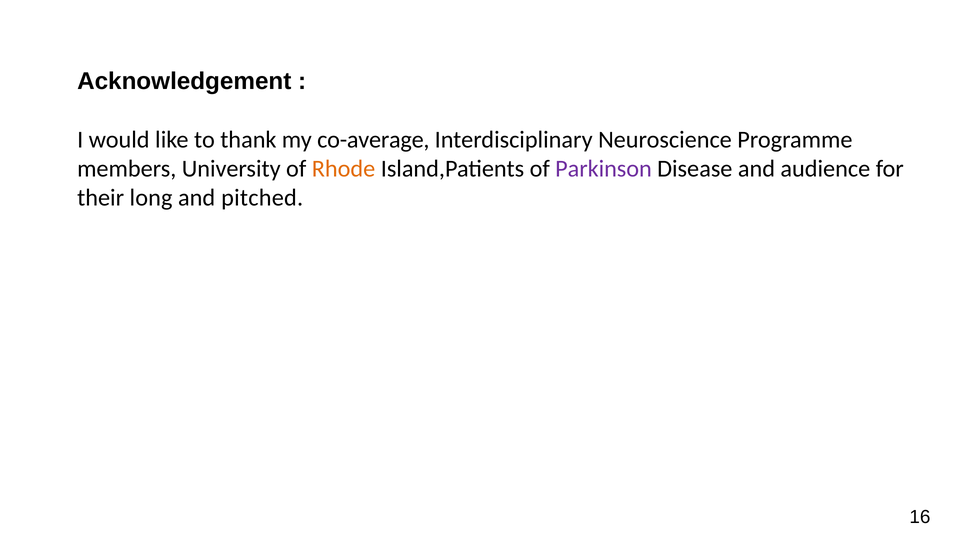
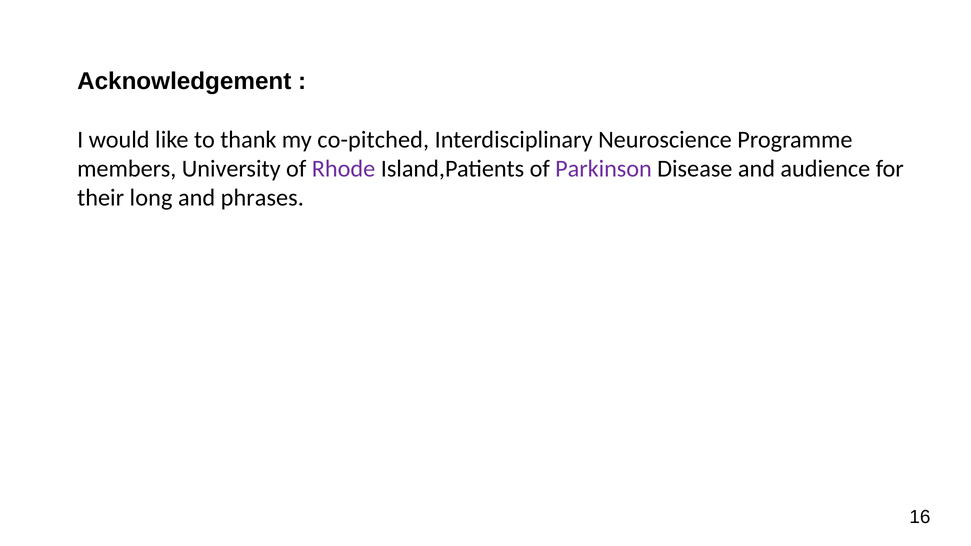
co-average: co-average -> co-pitched
Rhode colour: orange -> purple
pitched: pitched -> phrases
